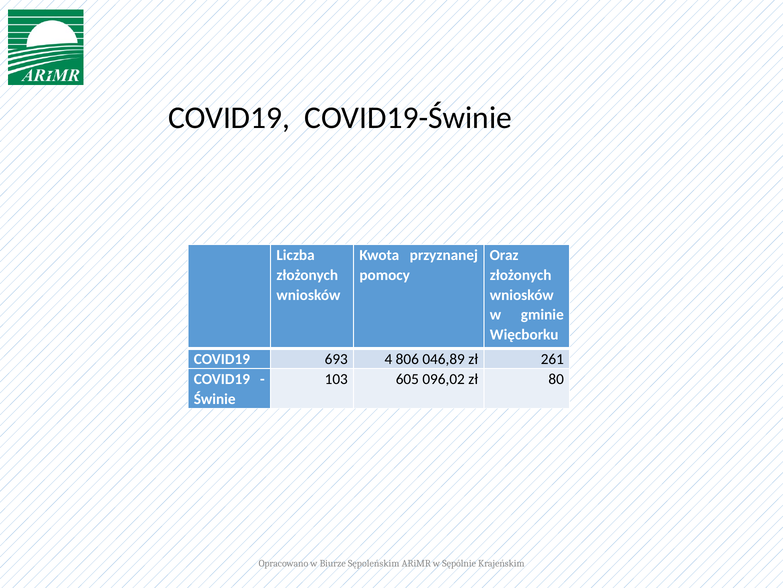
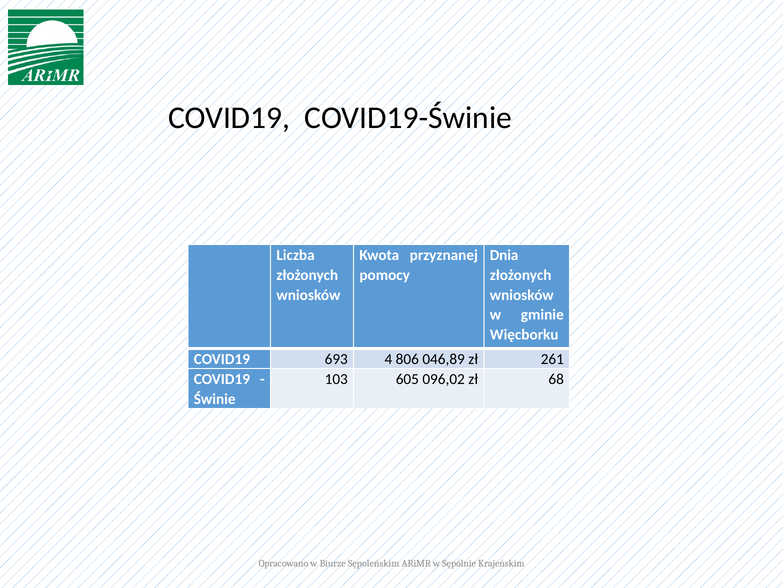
Oraz: Oraz -> Dnia
80: 80 -> 68
